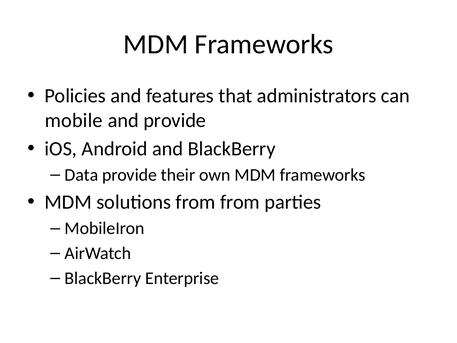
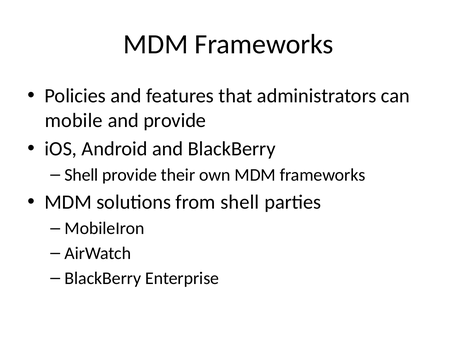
Data at (81, 175): Data -> Shell
from from: from -> shell
